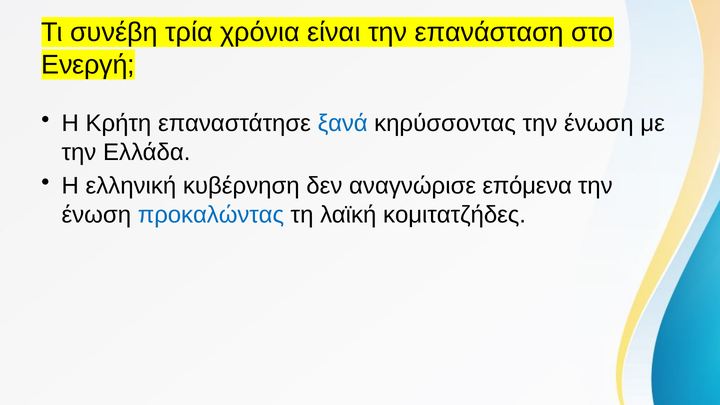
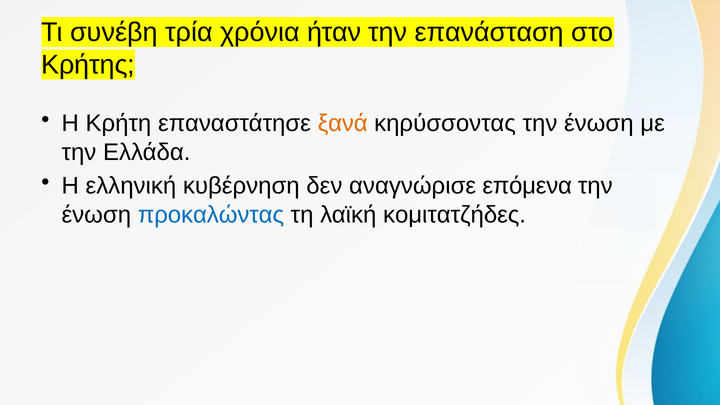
είναι: είναι -> ήταν
Ενεργή: Ενεργή -> Κρήτης
ξανά colour: blue -> orange
